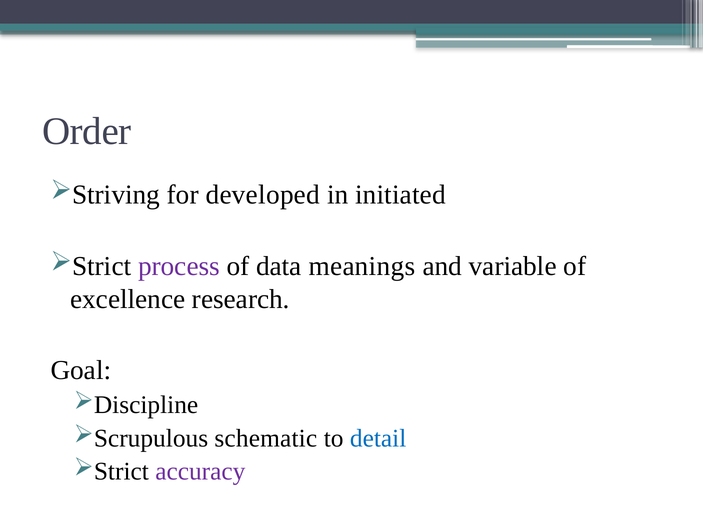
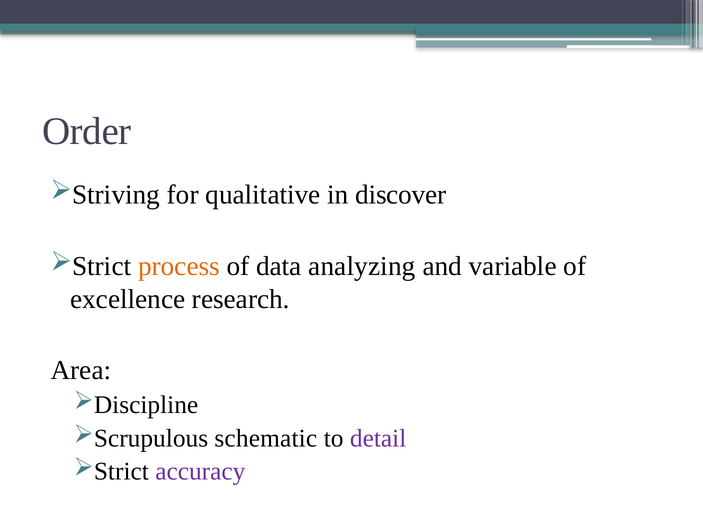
developed: developed -> qualitative
initiated: initiated -> discover
process colour: purple -> orange
meanings: meanings -> analyzing
Goal: Goal -> Area
detail colour: blue -> purple
